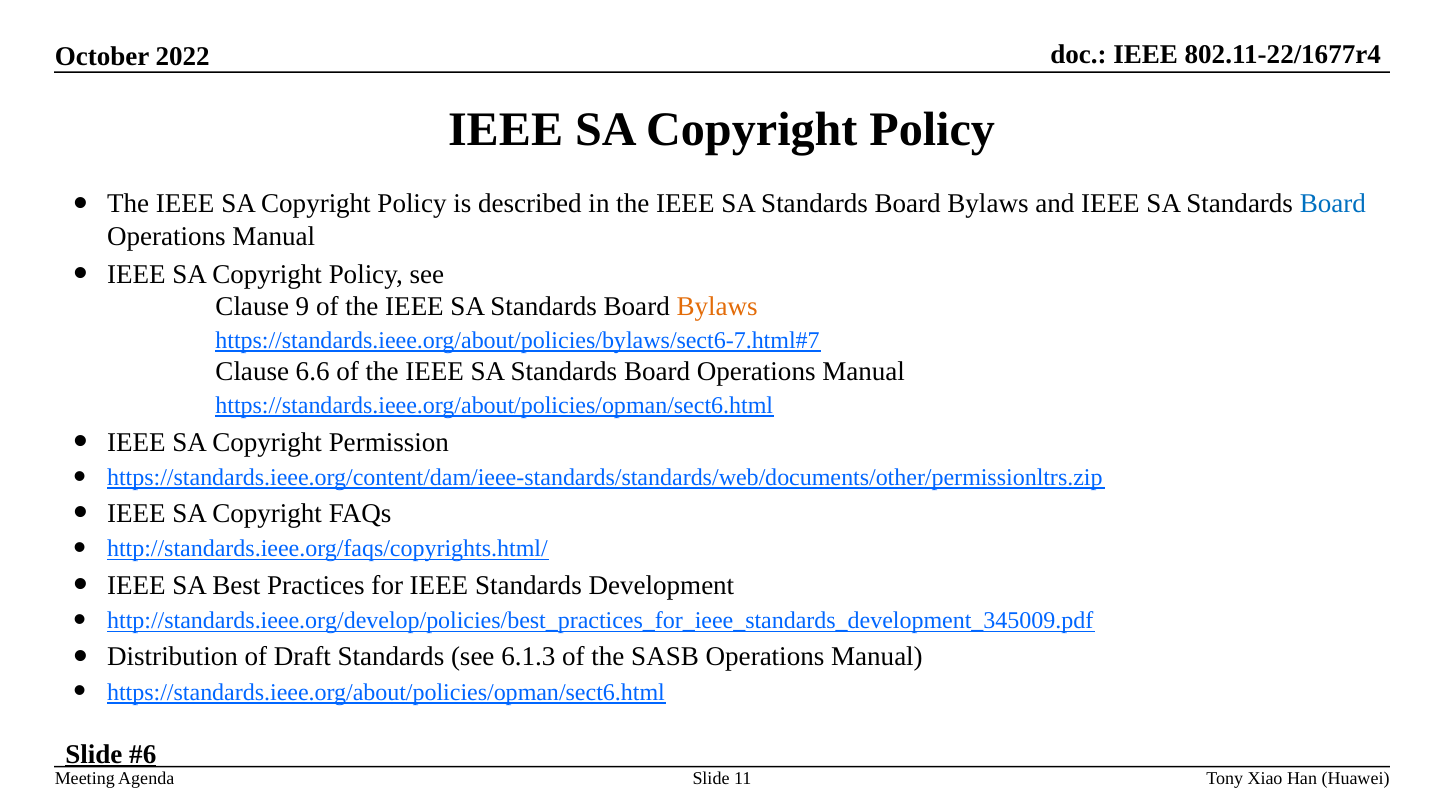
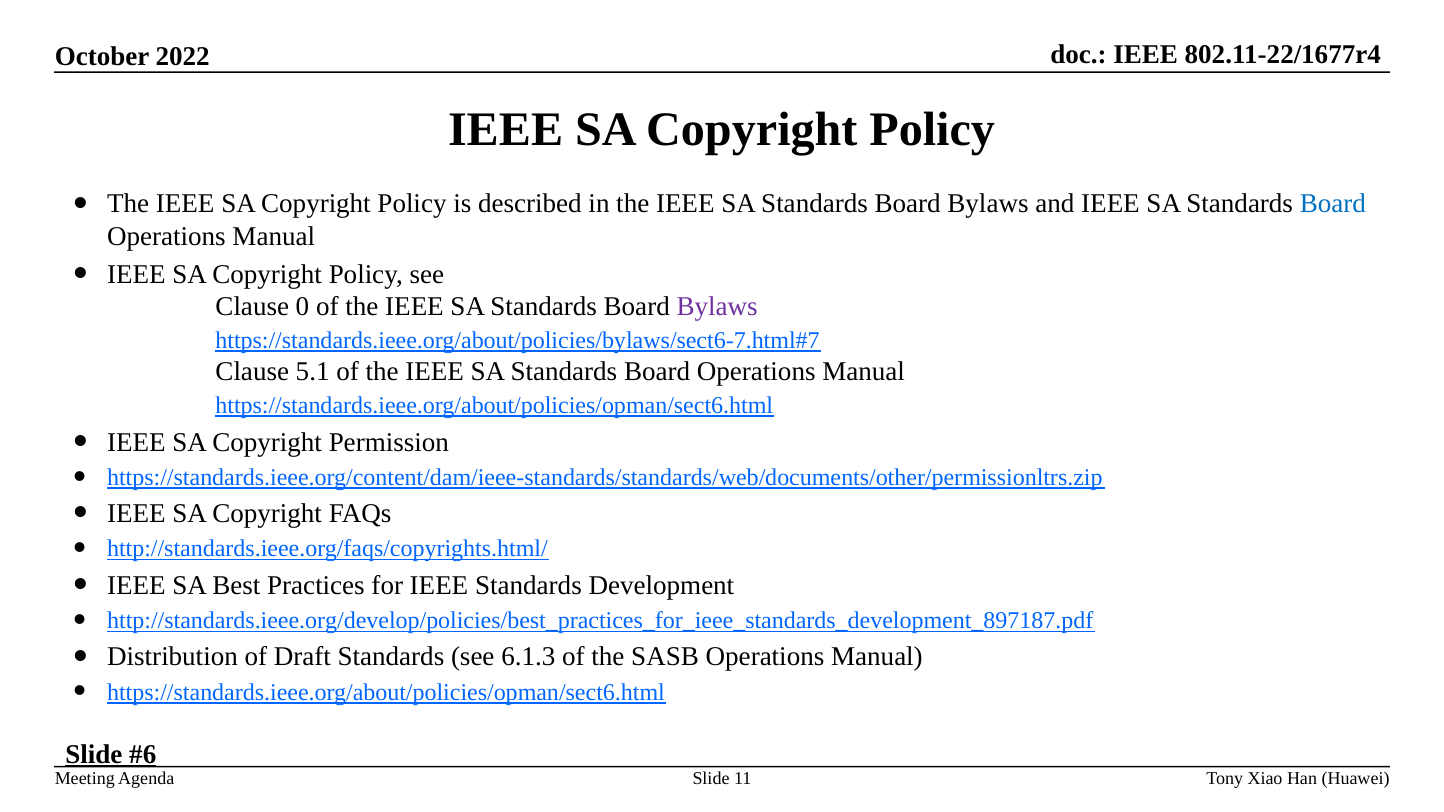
9: 9 -> 0
Bylaws at (717, 307) colour: orange -> purple
6.6: 6.6 -> 5.1
http://standards.ieee.org/develop/policies/best_practices_for_ieee_standards_development_345009.pdf: http://standards.ieee.org/develop/policies/best_practices_for_ieee_standards_development_345009.pdf -> http://standards.ieee.org/develop/policies/best_practices_for_ieee_standards_development_897187.pdf
